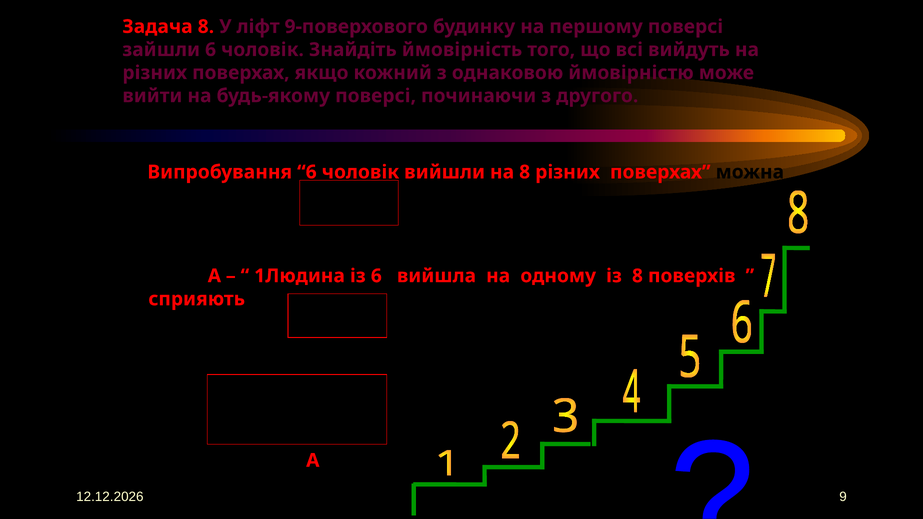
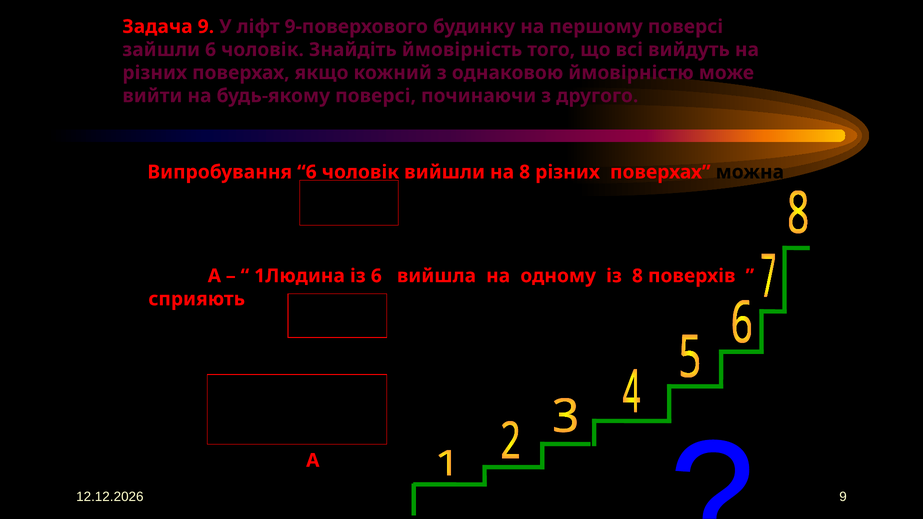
Задача 8: 8 -> 9
